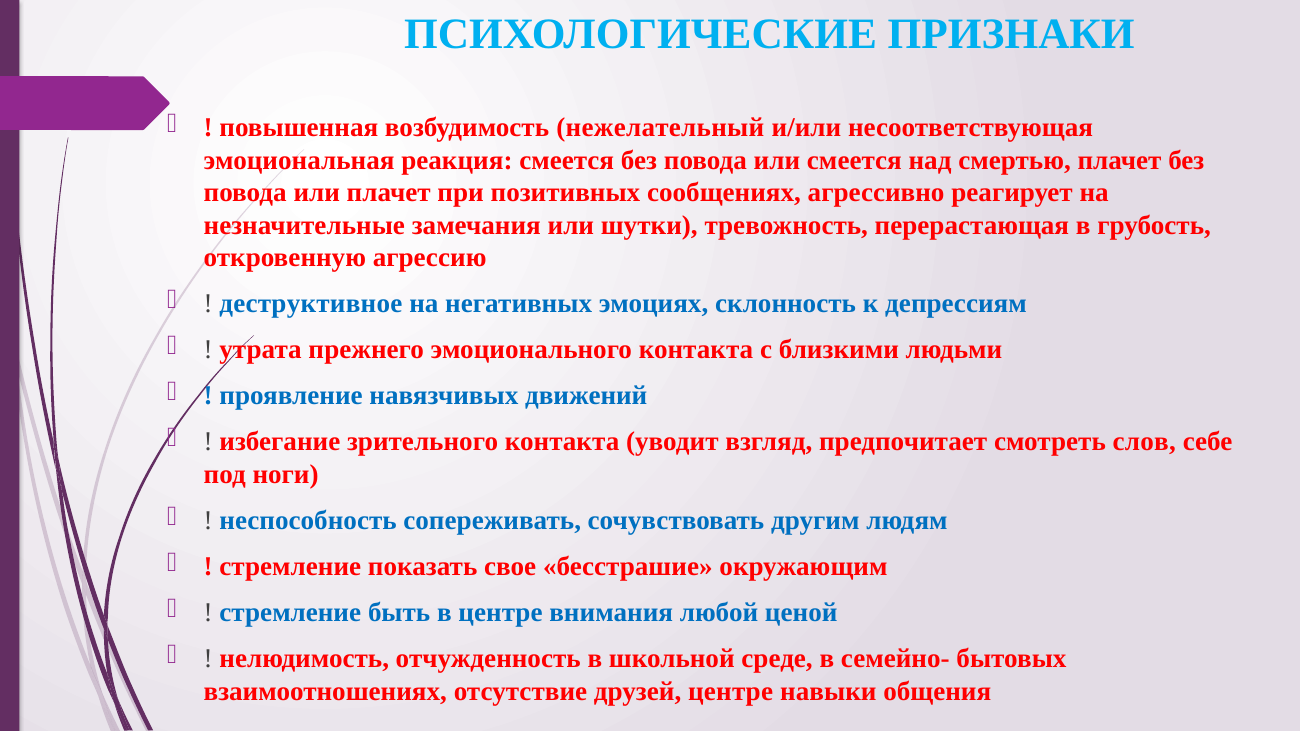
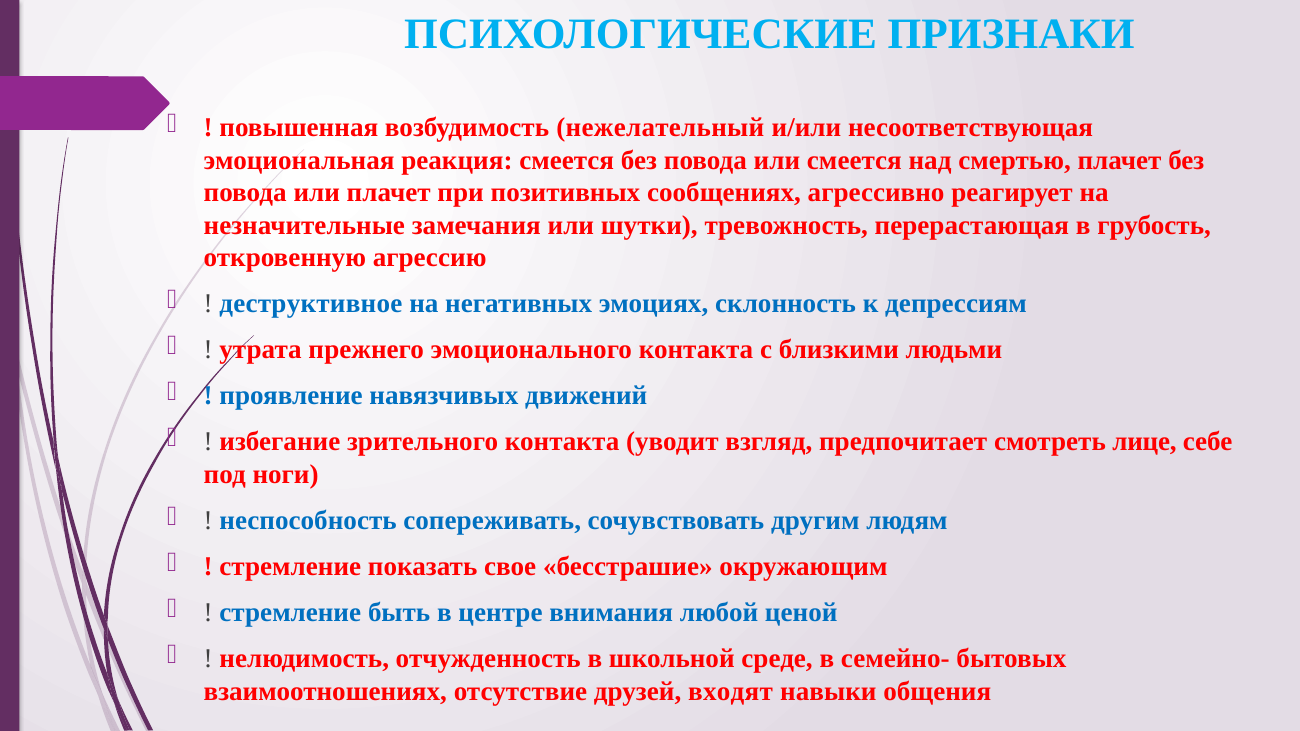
слов: слов -> лице
друзей центре: центре -> входят
